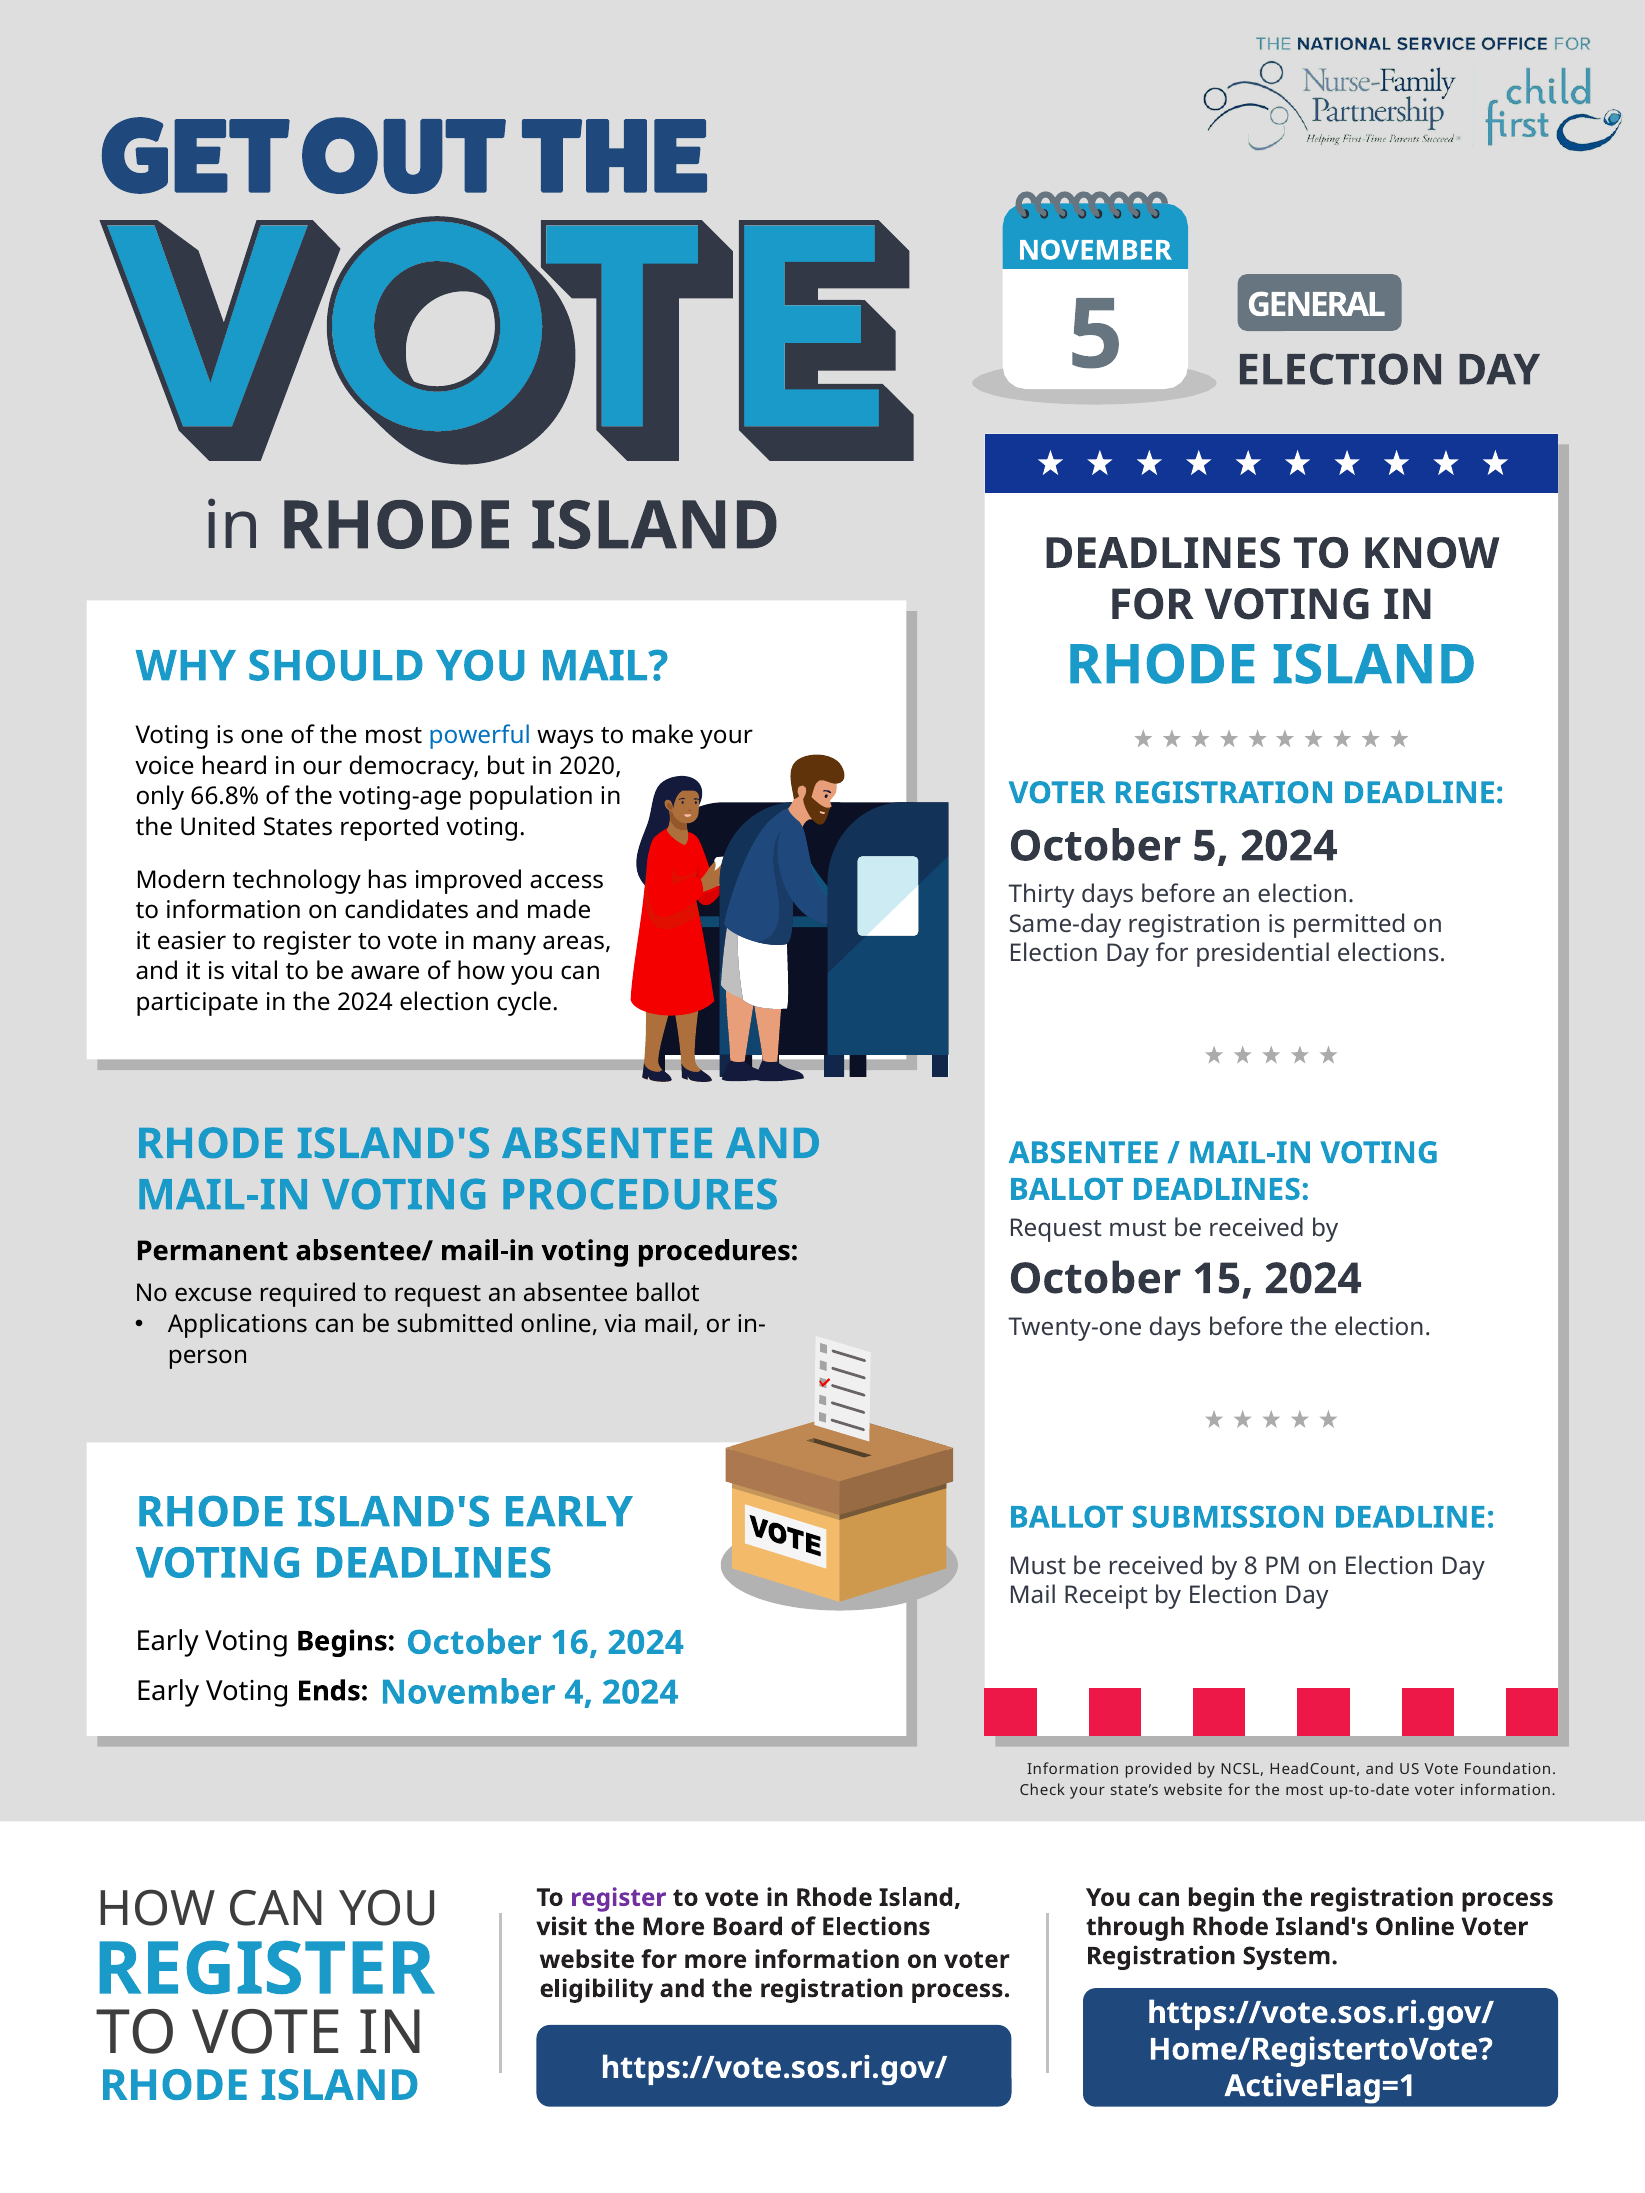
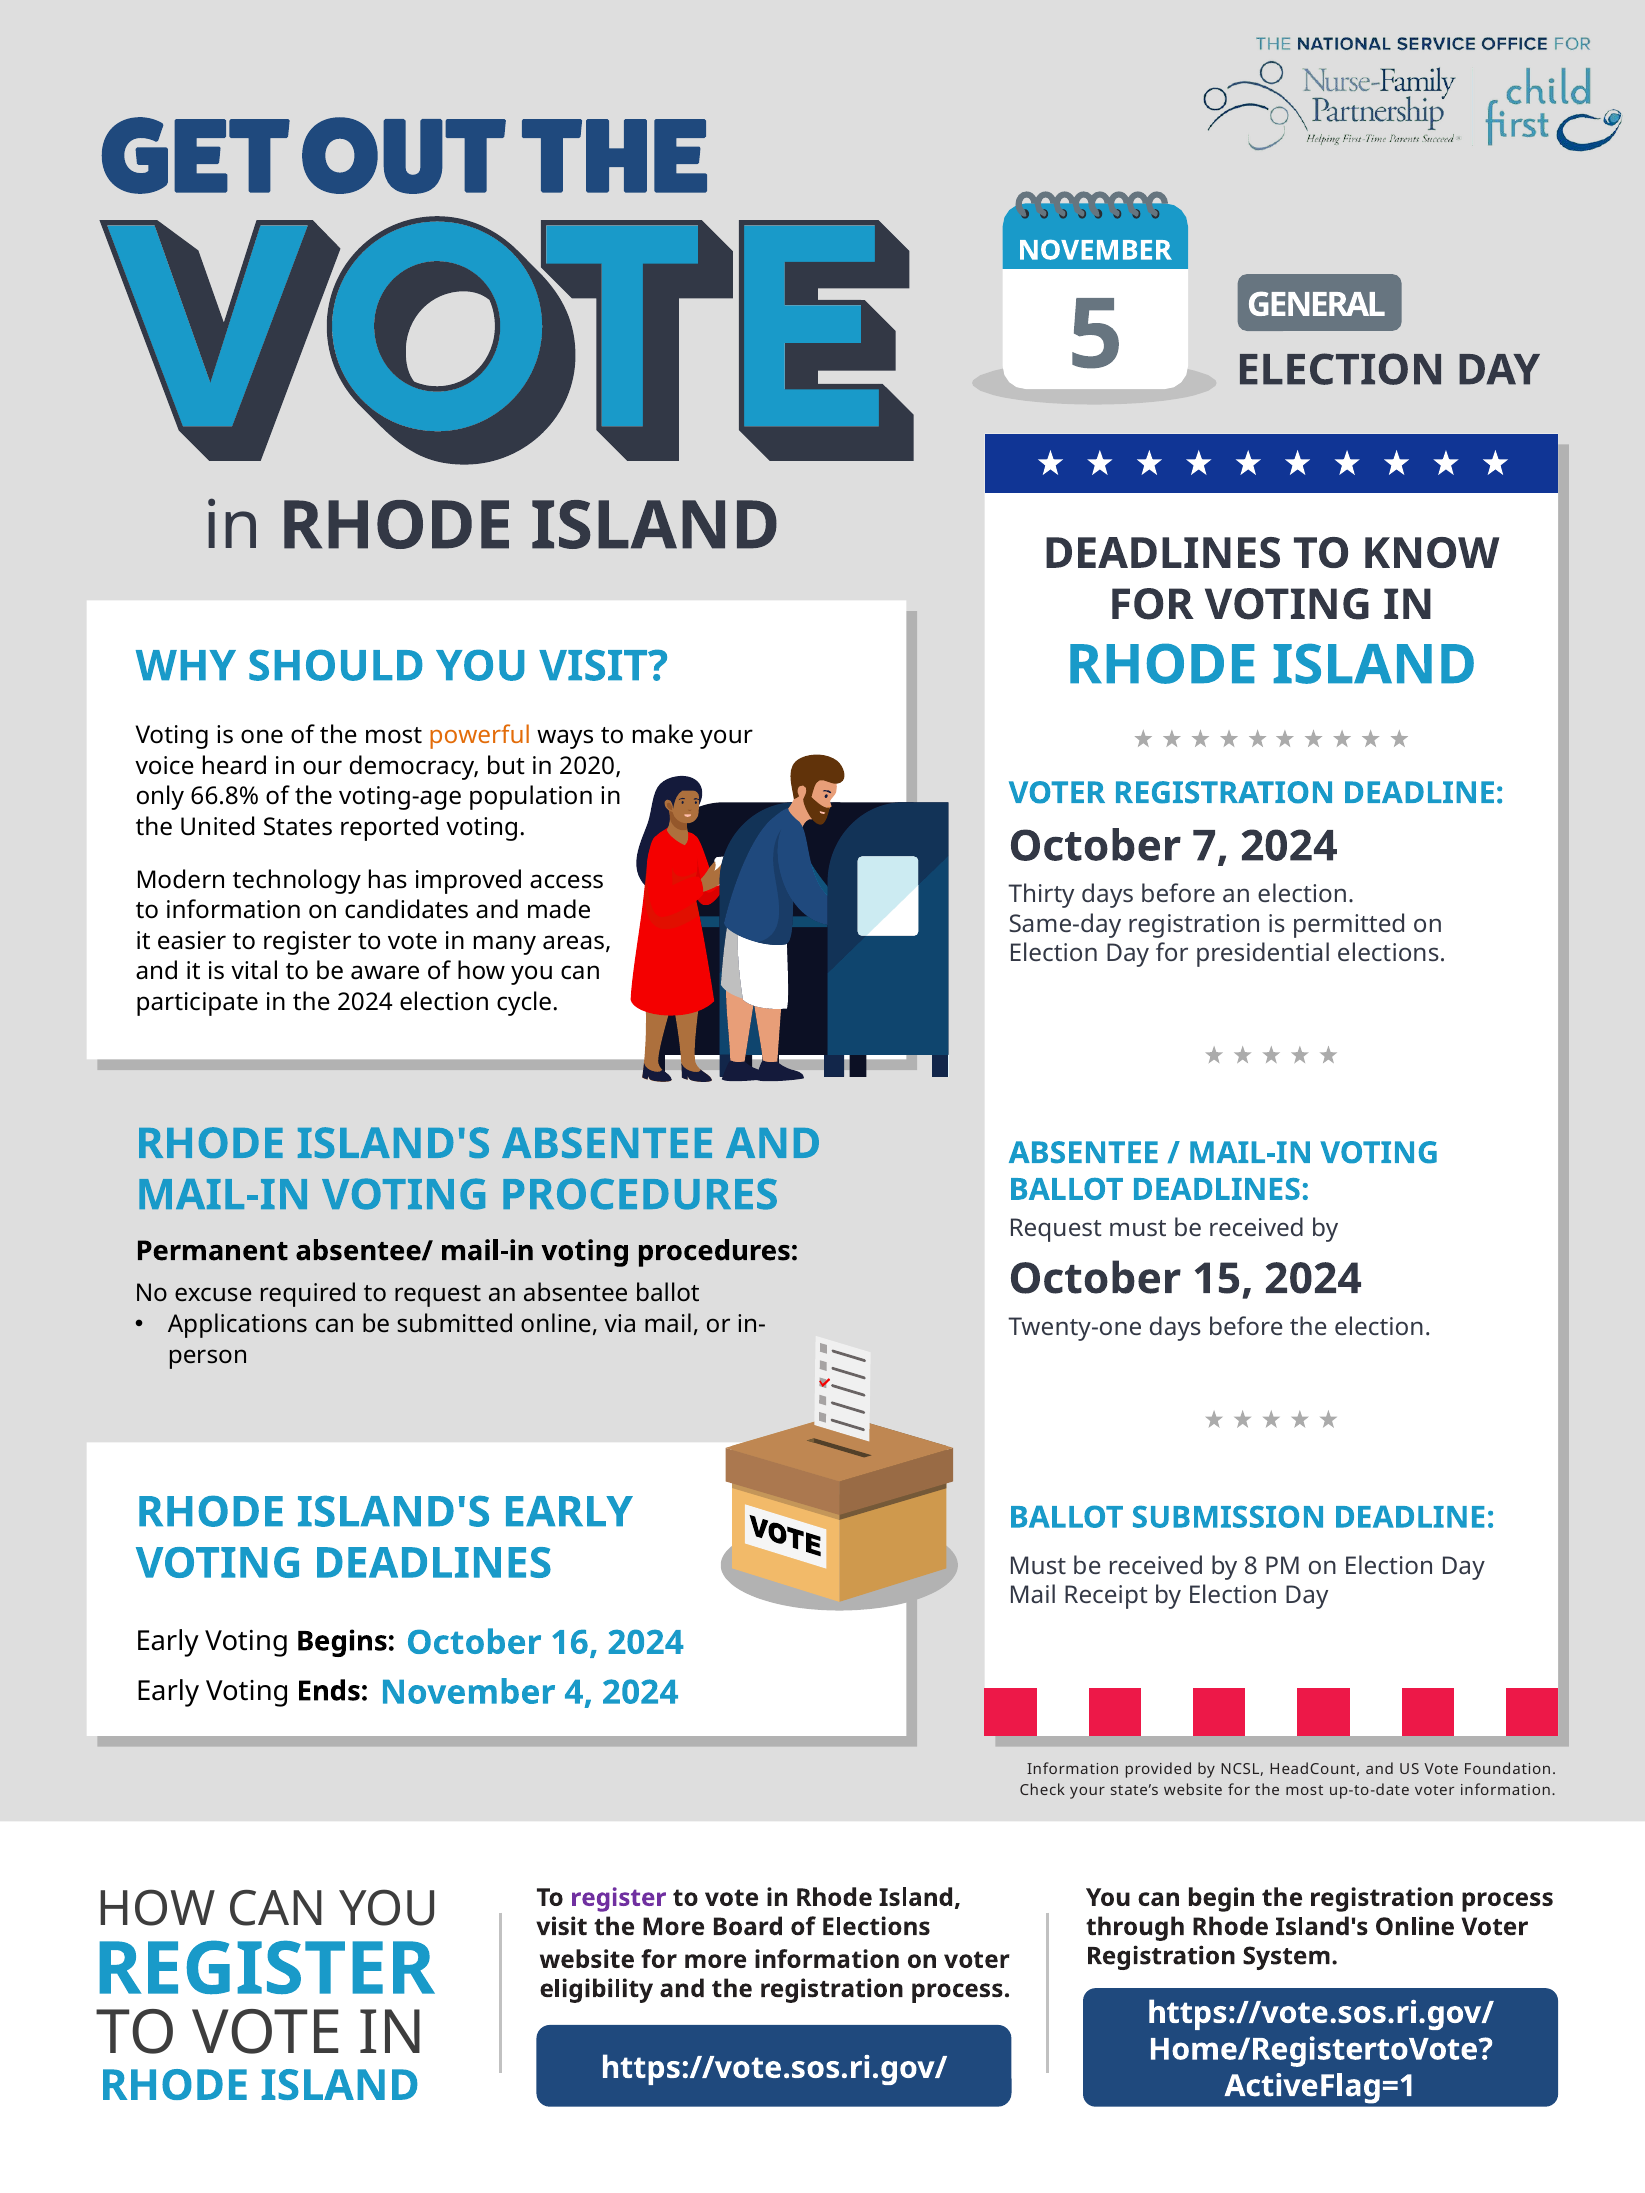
YOU MAIL: MAIL -> VISIT
powerful colour: blue -> orange
October 5: 5 -> 7
